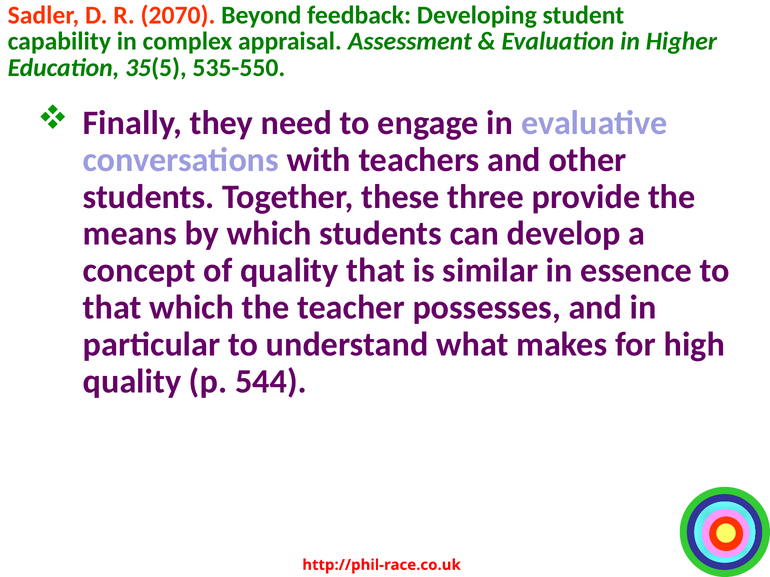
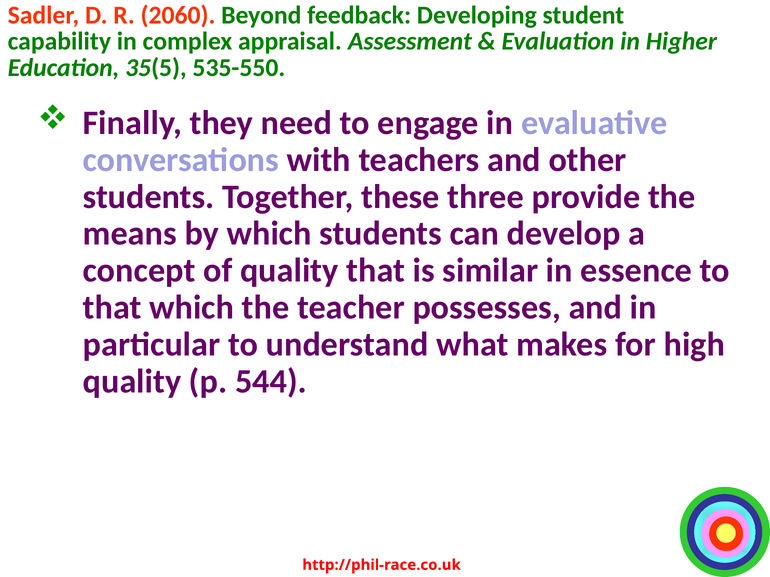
2070: 2070 -> 2060
